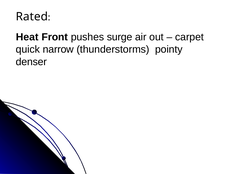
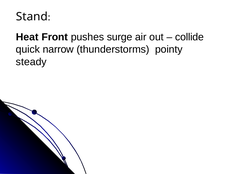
Rated: Rated -> Stand
carpet: carpet -> collide
denser: denser -> steady
